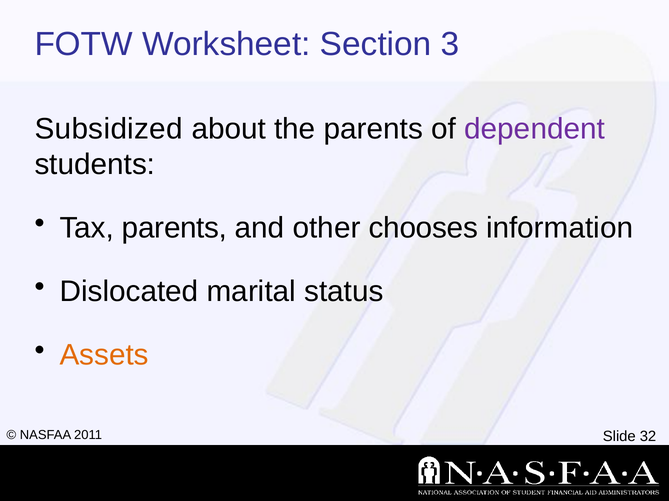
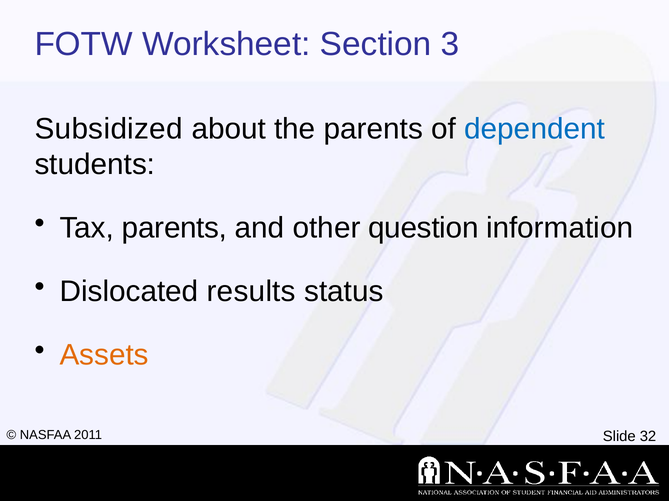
dependent colour: purple -> blue
chooses: chooses -> question
marital: marital -> results
